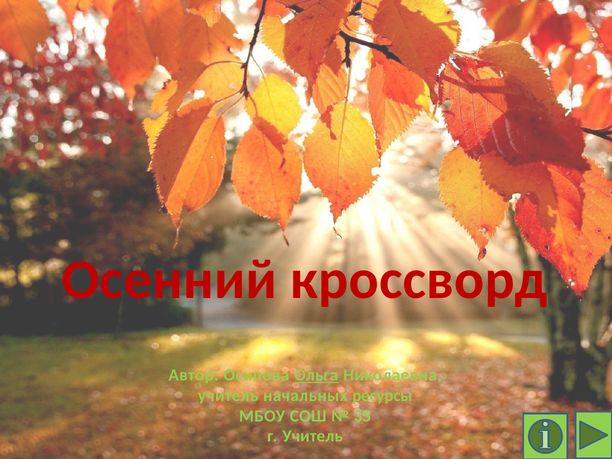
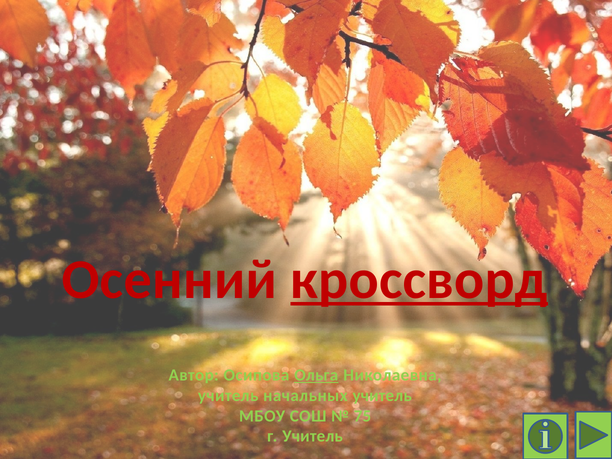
кроссворд underline: none -> present
начальных ресурсы: ресурсы -> учитель
35: 35 -> 75
